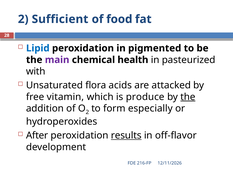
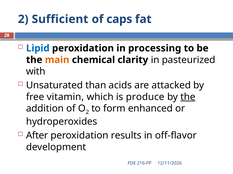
food: food -> caps
pigmented: pigmented -> processing
main colour: purple -> orange
health: health -> clarity
flora: flora -> than
especially: especially -> enhanced
results underline: present -> none
